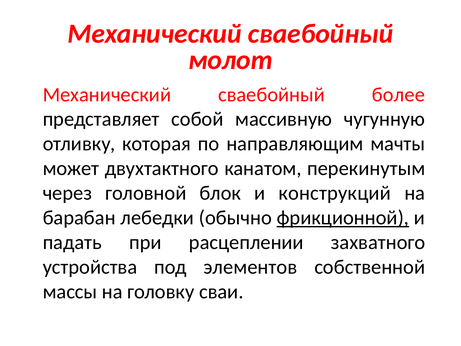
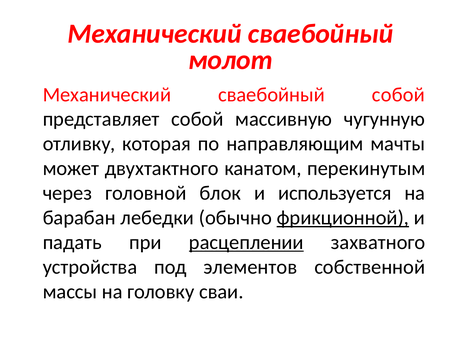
сваебойный более: более -> собой
конструкций: конструкций -> используется
расцеплении underline: none -> present
